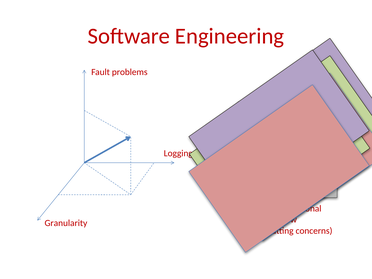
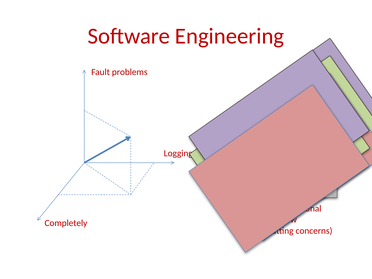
Granularity: Granularity -> Completely
